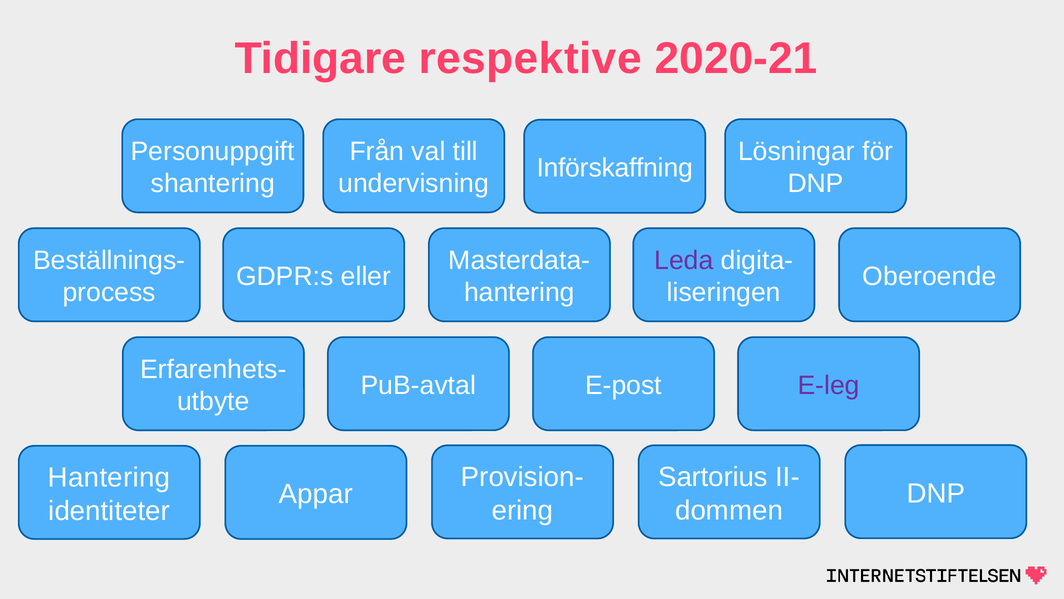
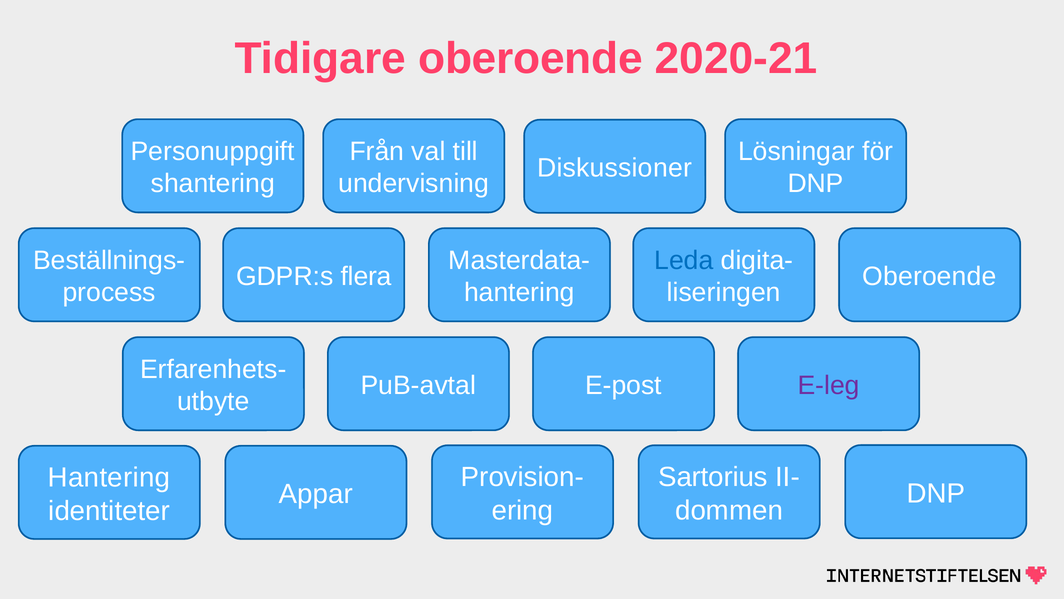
Tidigare respektive: respektive -> oberoende
Införskaffning: Införskaffning -> Diskussioner
Leda colour: purple -> blue
eller: eller -> flera
